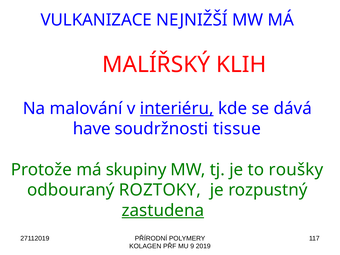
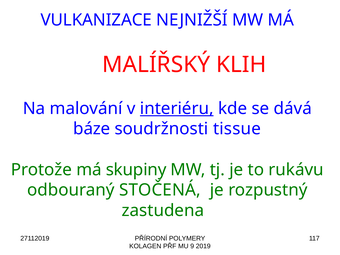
have: have -> báze
roušky: roušky -> rukávu
ROZTOKY: ROZTOKY -> STOČENÁ
zastudena underline: present -> none
